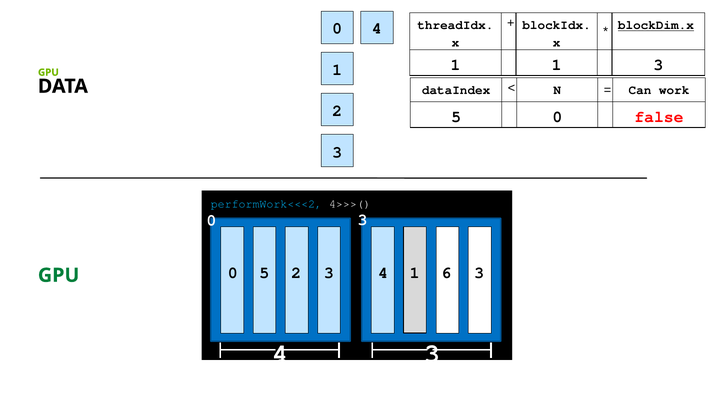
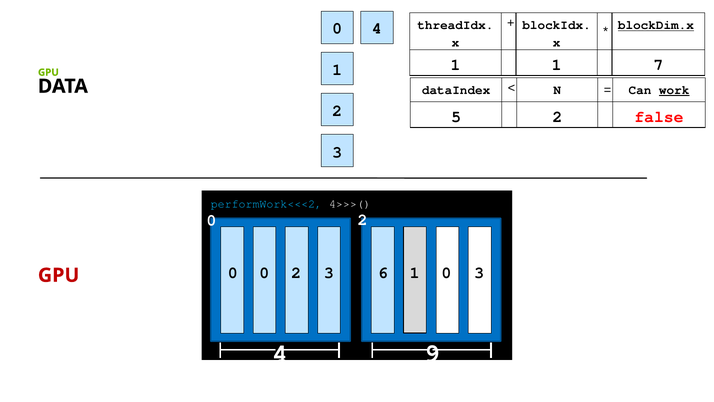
1 3: 3 -> 7
work underline: none -> present
5 0: 0 -> 2
3 at (363, 220): 3 -> 2
0 5: 5 -> 0
2 3 4: 4 -> 6
1 6: 6 -> 0
GPU at (59, 275) colour: green -> red
4 3: 3 -> 9
